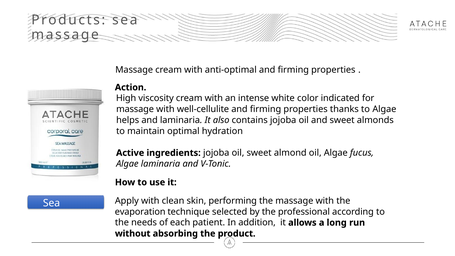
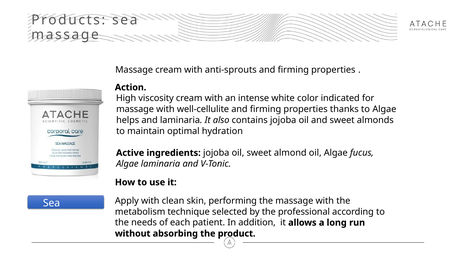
anti-optimal: anti-optimal -> anti-sprouts
evaporation: evaporation -> metabolism
